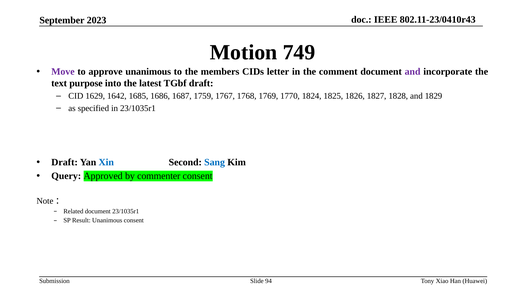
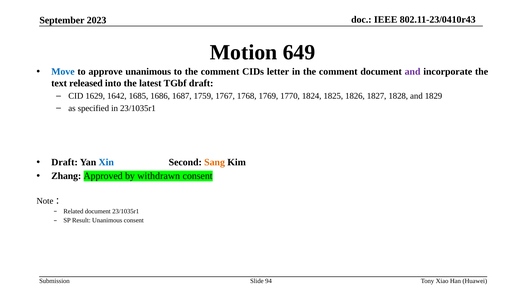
749: 749 -> 649
Move colour: purple -> blue
to the members: members -> comment
purpose: purpose -> released
Sang colour: blue -> orange
Query: Query -> Zhang
commenter: commenter -> withdrawn
